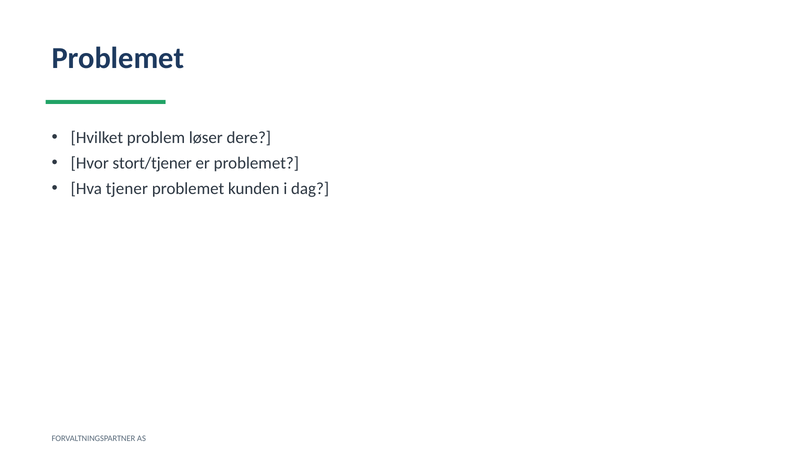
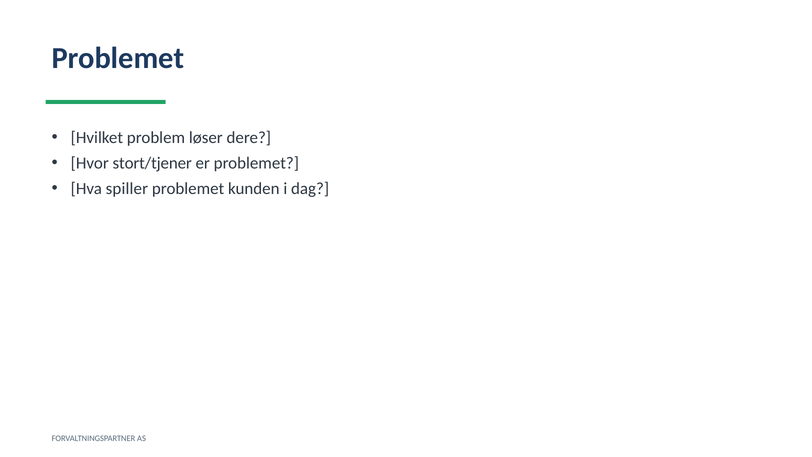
tjener: tjener -> spiller
